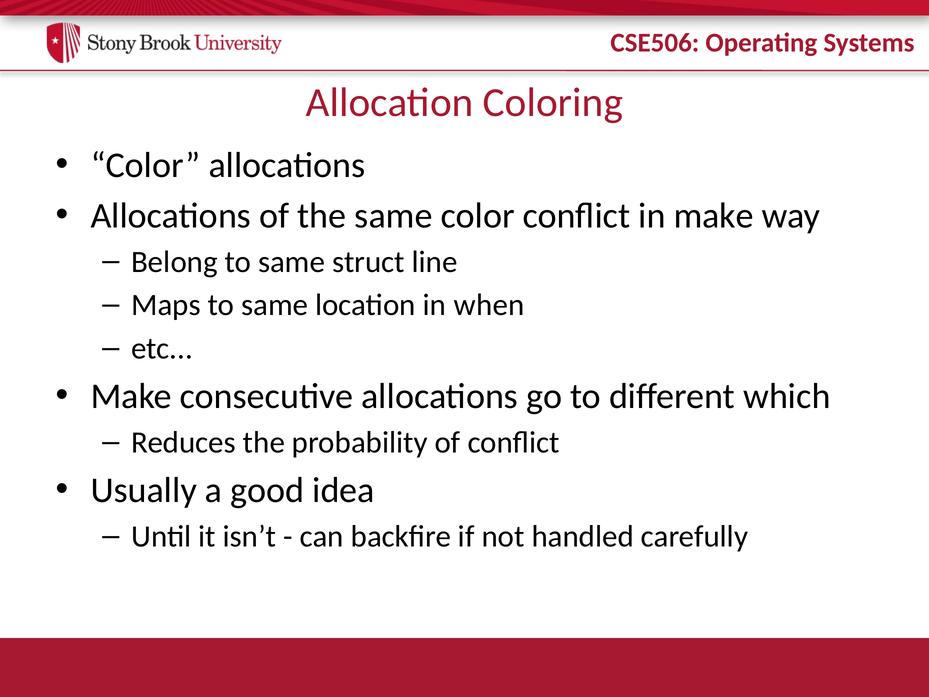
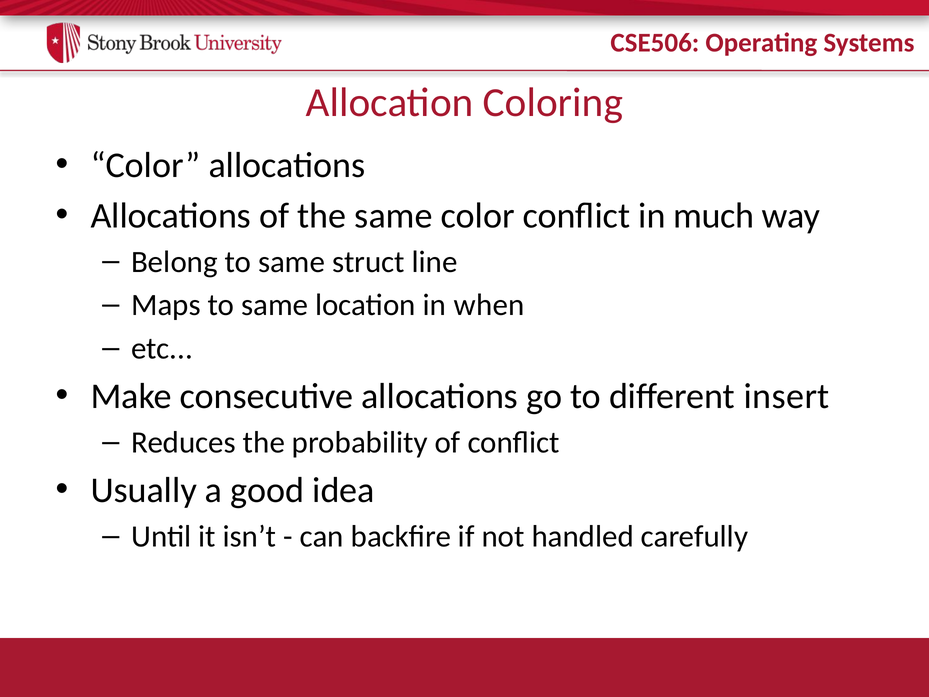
in make: make -> much
which: which -> insert
